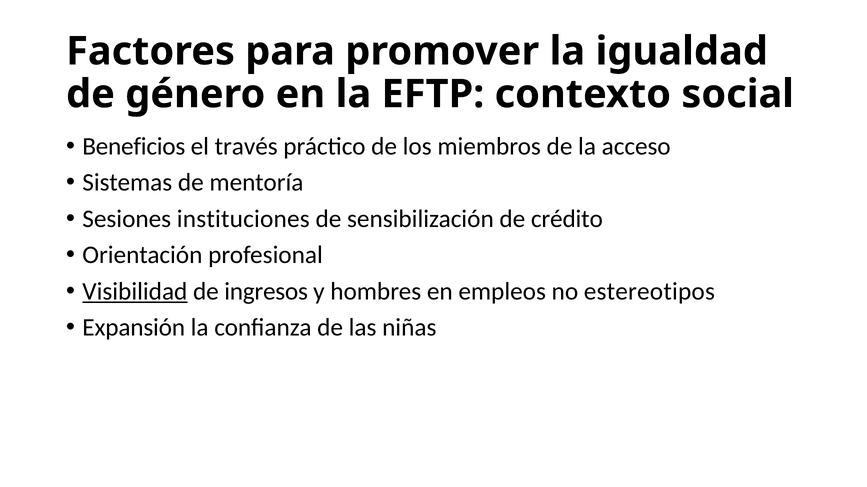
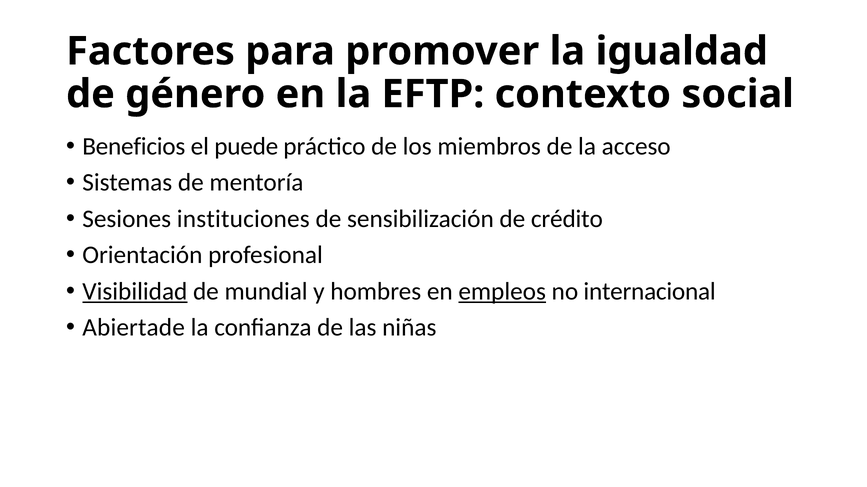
través: través -> puede
ingresos: ingresos -> mundial
empleos underline: none -> present
estereotipos: estereotipos -> internacional
Expansión: Expansión -> Abiertade
